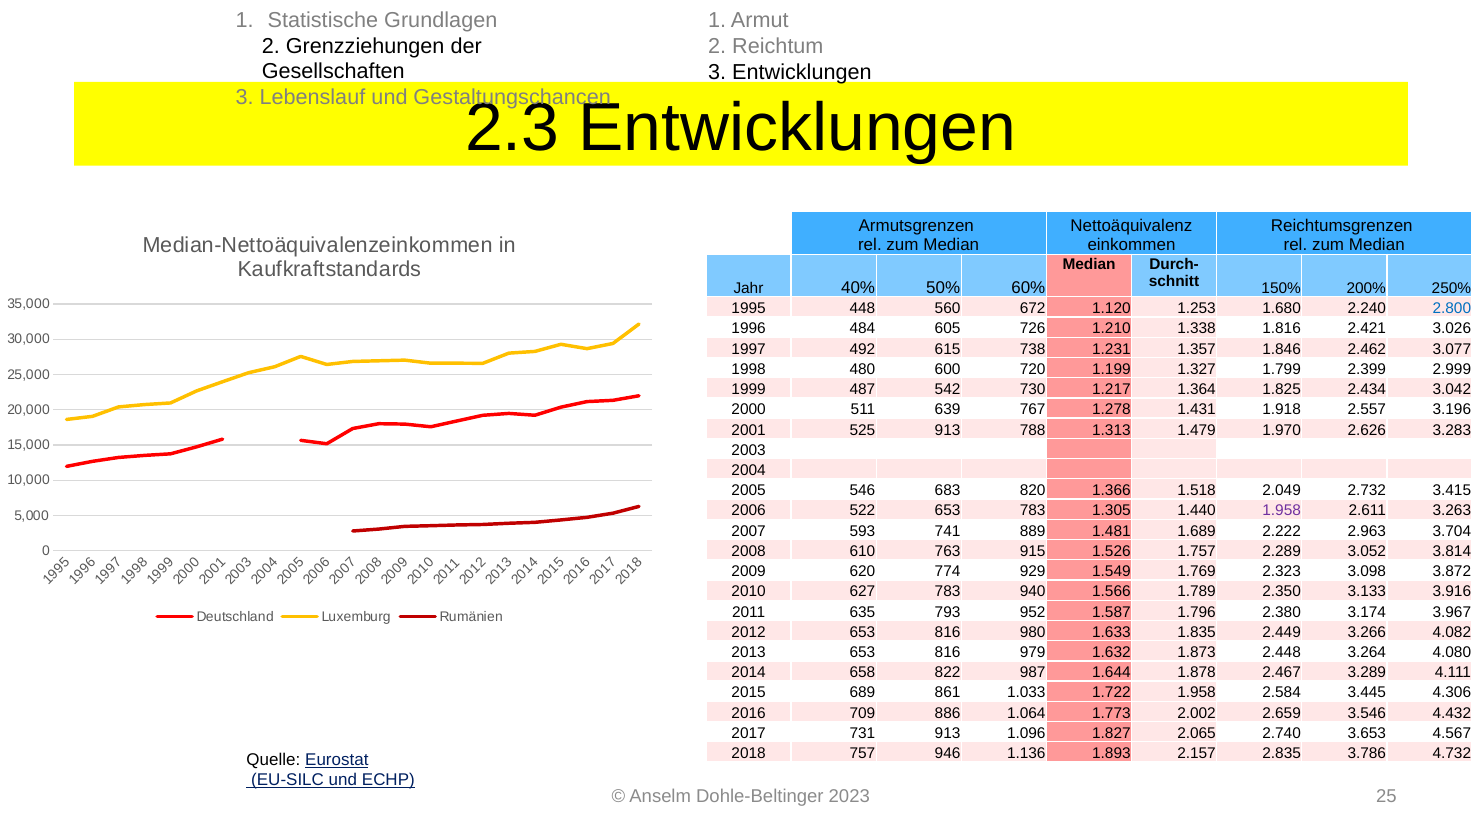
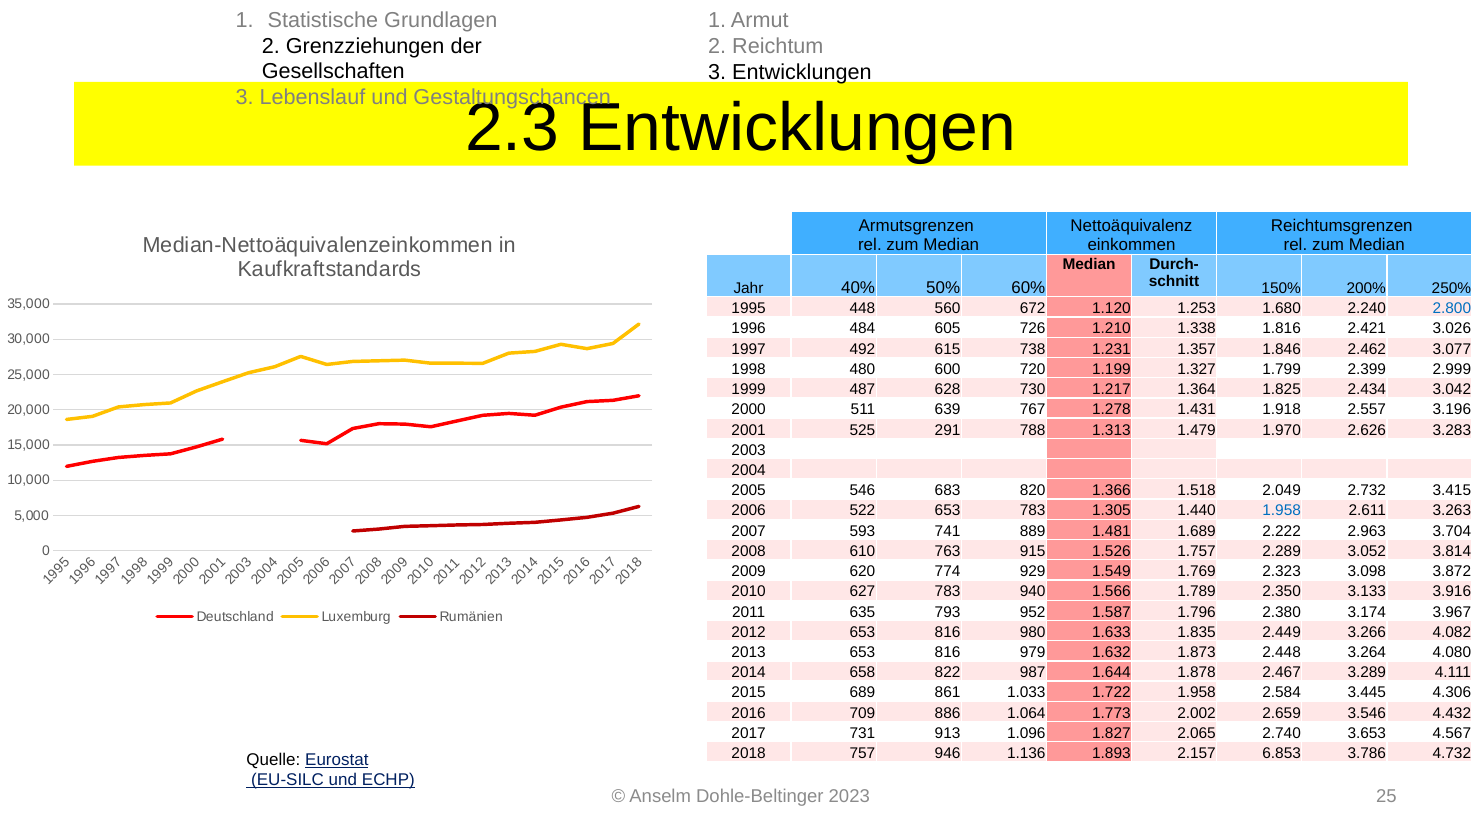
542: 542 -> 628
525 913: 913 -> 291
1.958 at (1282, 511) colour: purple -> blue
2.835: 2.835 -> 6.853
